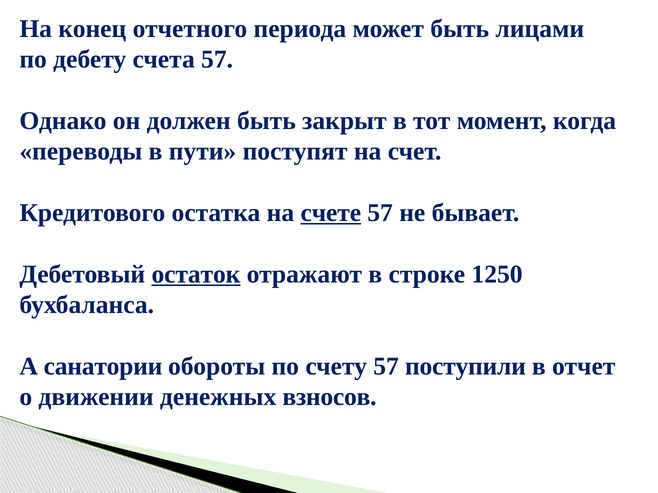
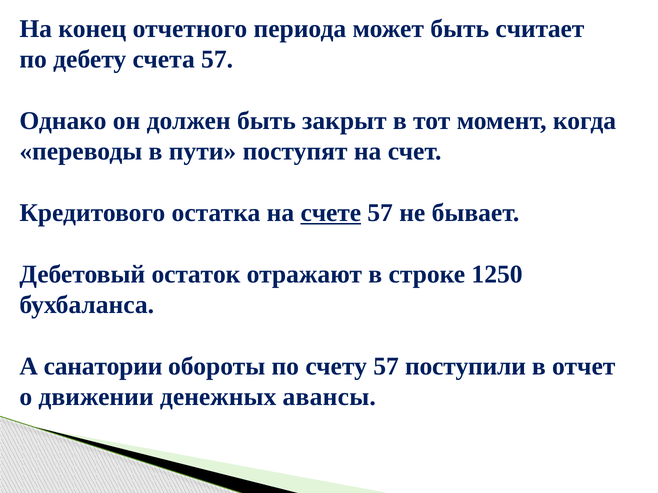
лицами: лицами -> считает
остаток underline: present -> none
взносов: взносов -> авансы
